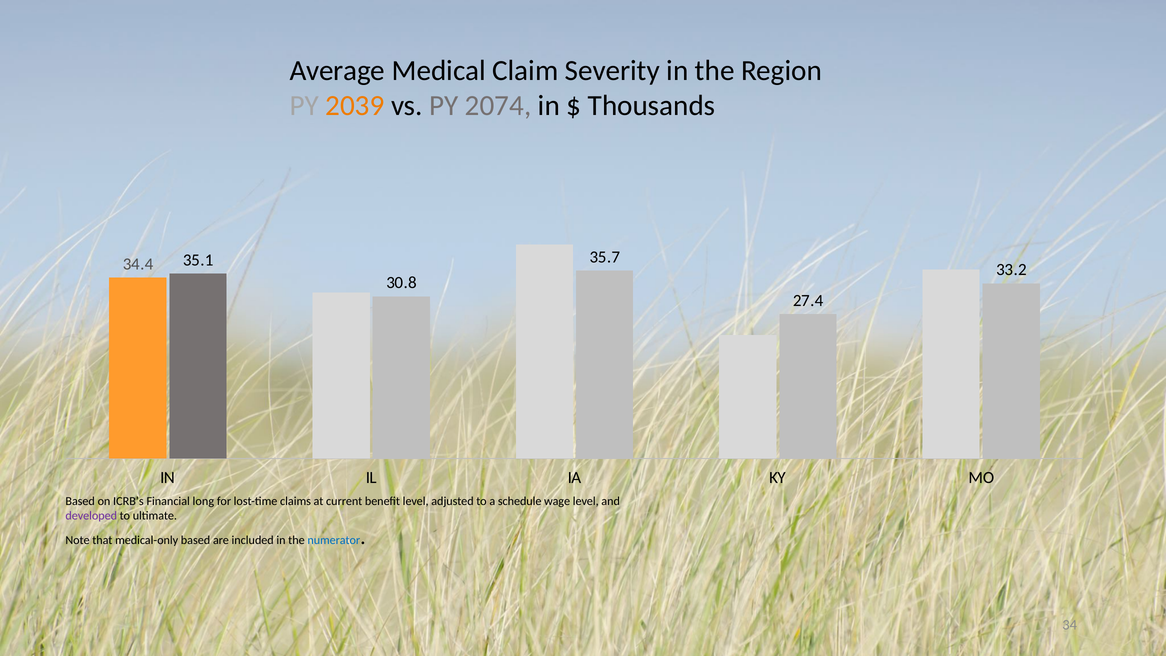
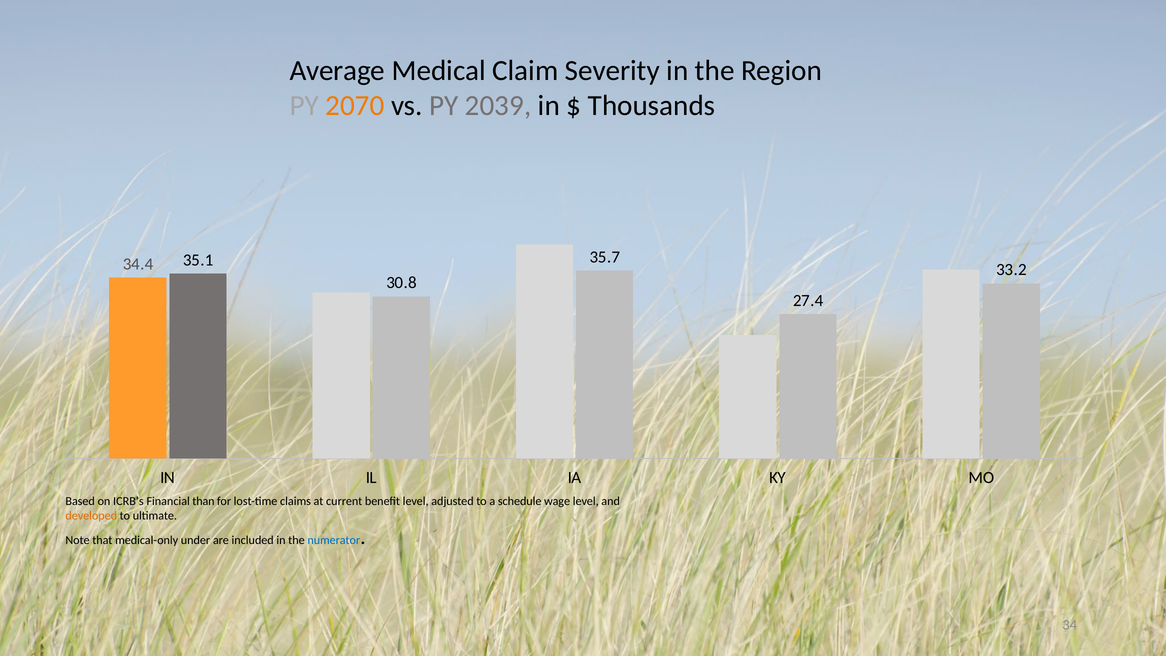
2039: 2039 -> 2070
2074: 2074 -> 2039
long: long -> than
developed colour: purple -> orange
medical-only based: based -> under
